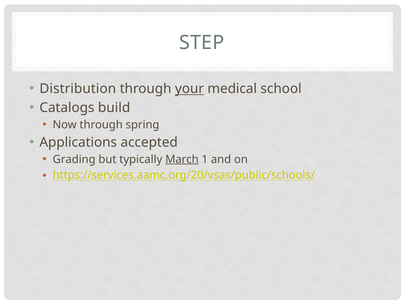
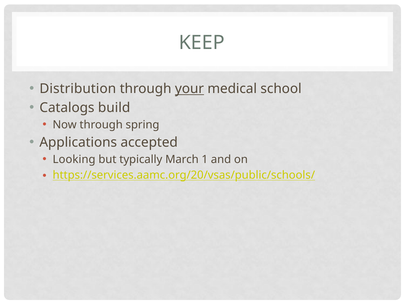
STEP: STEP -> KEEP
Grading: Grading -> Looking
March underline: present -> none
